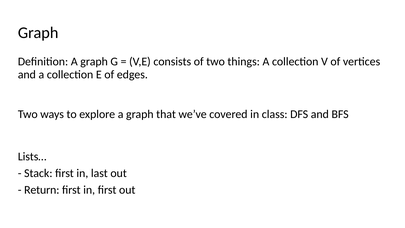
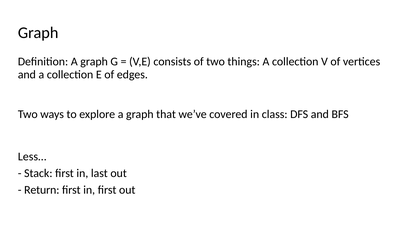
Lists…: Lists… -> Less…
